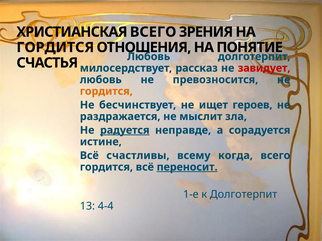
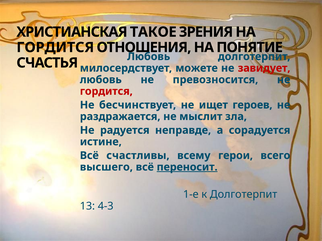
ХРИСТИАНСКАЯ ВСЕГО: ВСЕГО -> ТАКОЕ
рассказ: рассказ -> можете
гордится at (106, 91) colour: orange -> red
радуется underline: present -> none
когда: когда -> герои
гордится at (106, 167): гордится -> высшего
4-4: 4-4 -> 4-3
